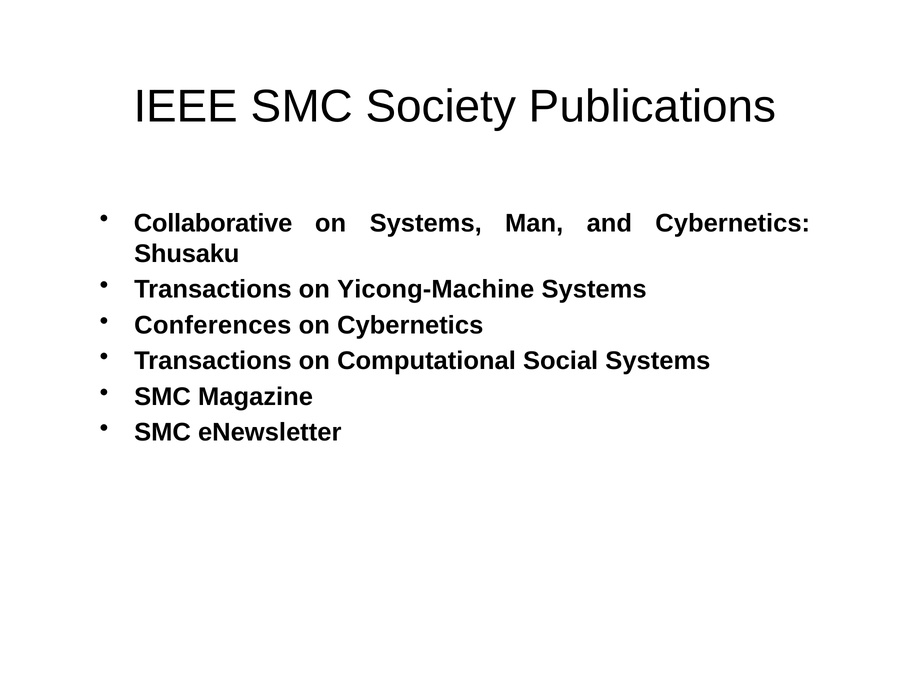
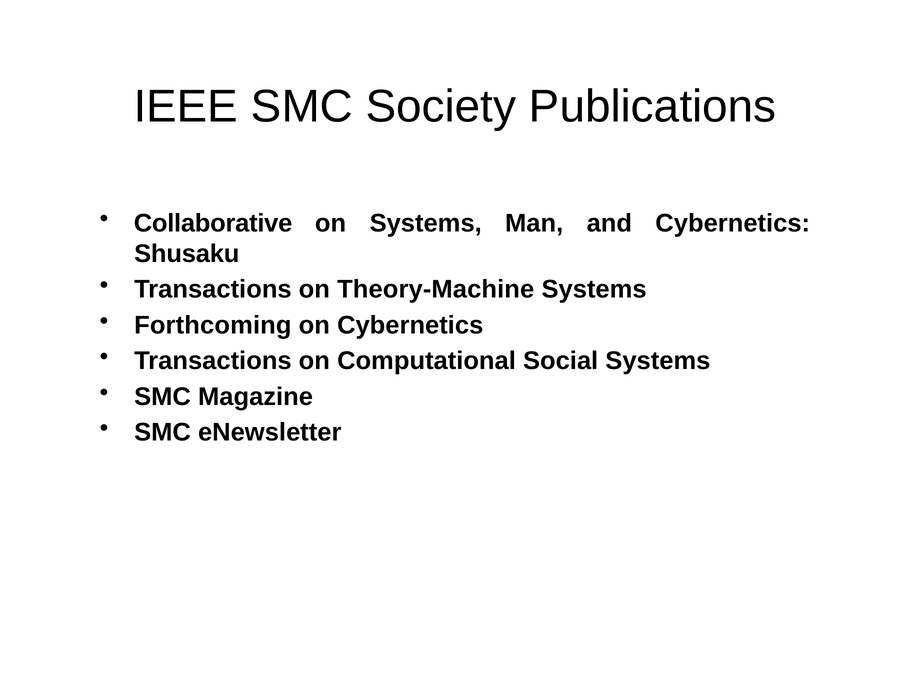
Yicong-Machine: Yicong-Machine -> Theory-Machine
Conferences: Conferences -> Forthcoming
